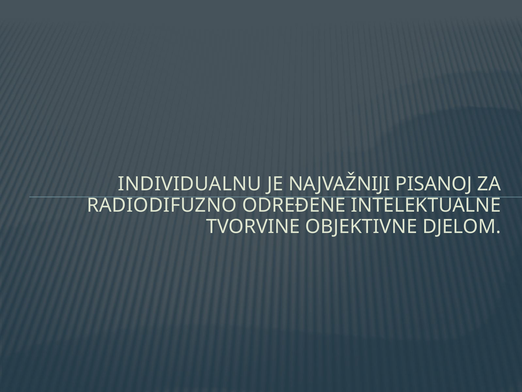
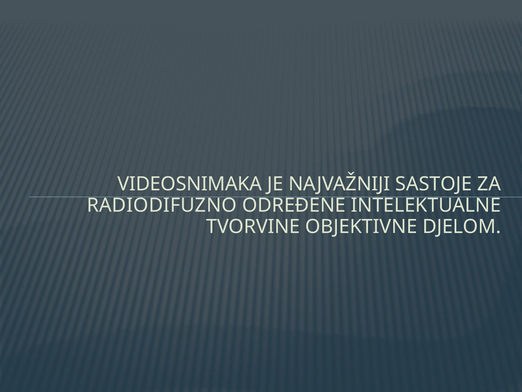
INDIVIDUALNU: INDIVIDUALNU -> VIDEOSNIMAKA
PISANOJ: PISANOJ -> SASTOJE
